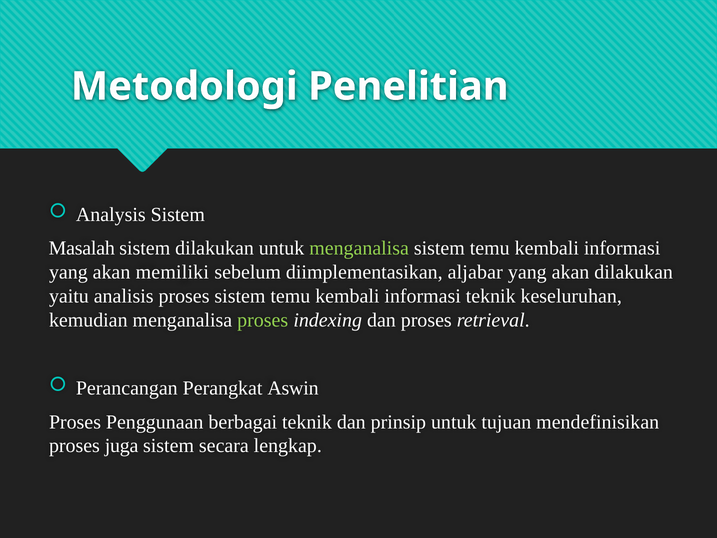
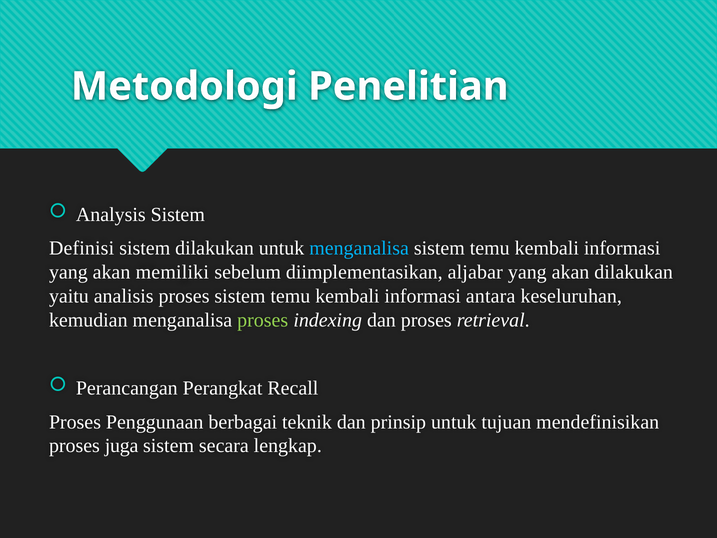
Masalah: Masalah -> Definisi
menganalisa at (359, 248) colour: light green -> light blue
informasi teknik: teknik -> antara
Aswin: Aswin -> Recall
